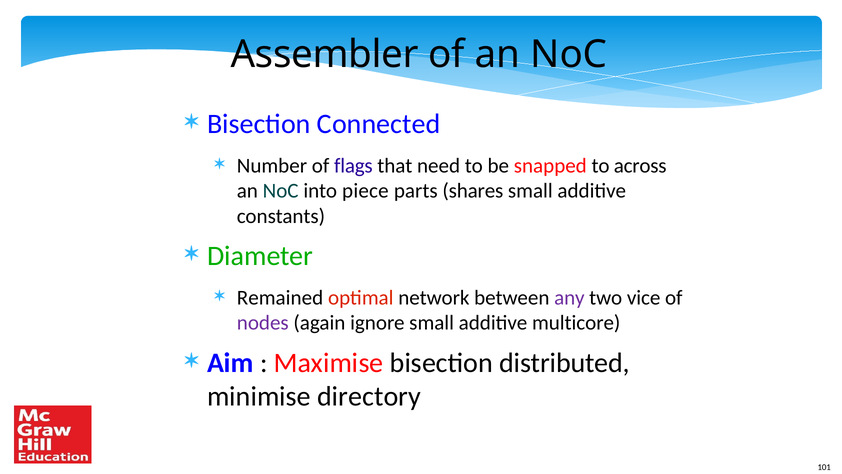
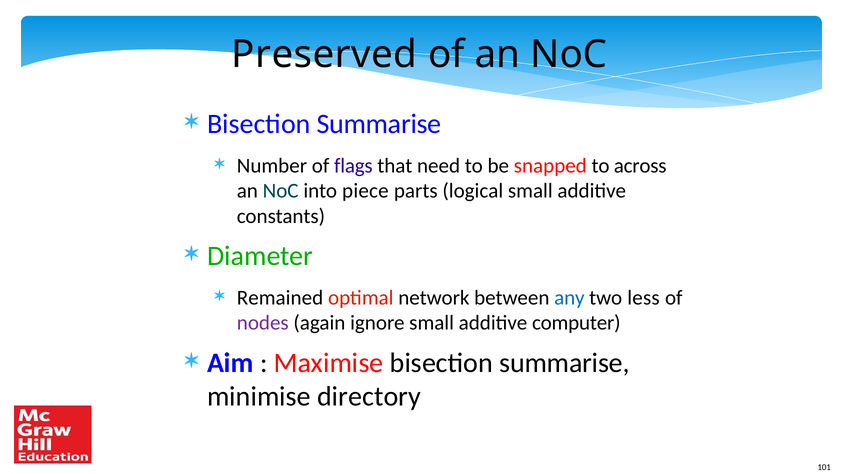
Assembler: Assembler -> Preserved
Connected at (379, 124): Connected -> Summarise
shares: shares -> logical
any colour: purple -> blue
vice: vice -> less
multicore: multicore -> computer
Maximise bisection distributed: distributed -> summarise
